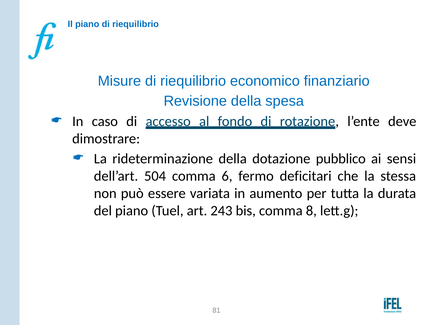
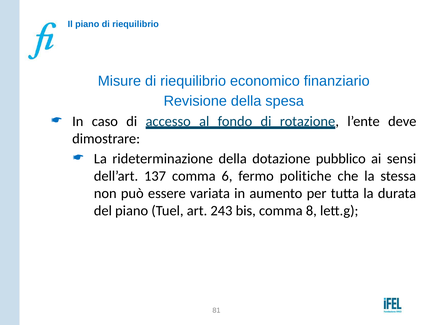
504: 504 -> 137
deficitari: deficitari -> politiche
